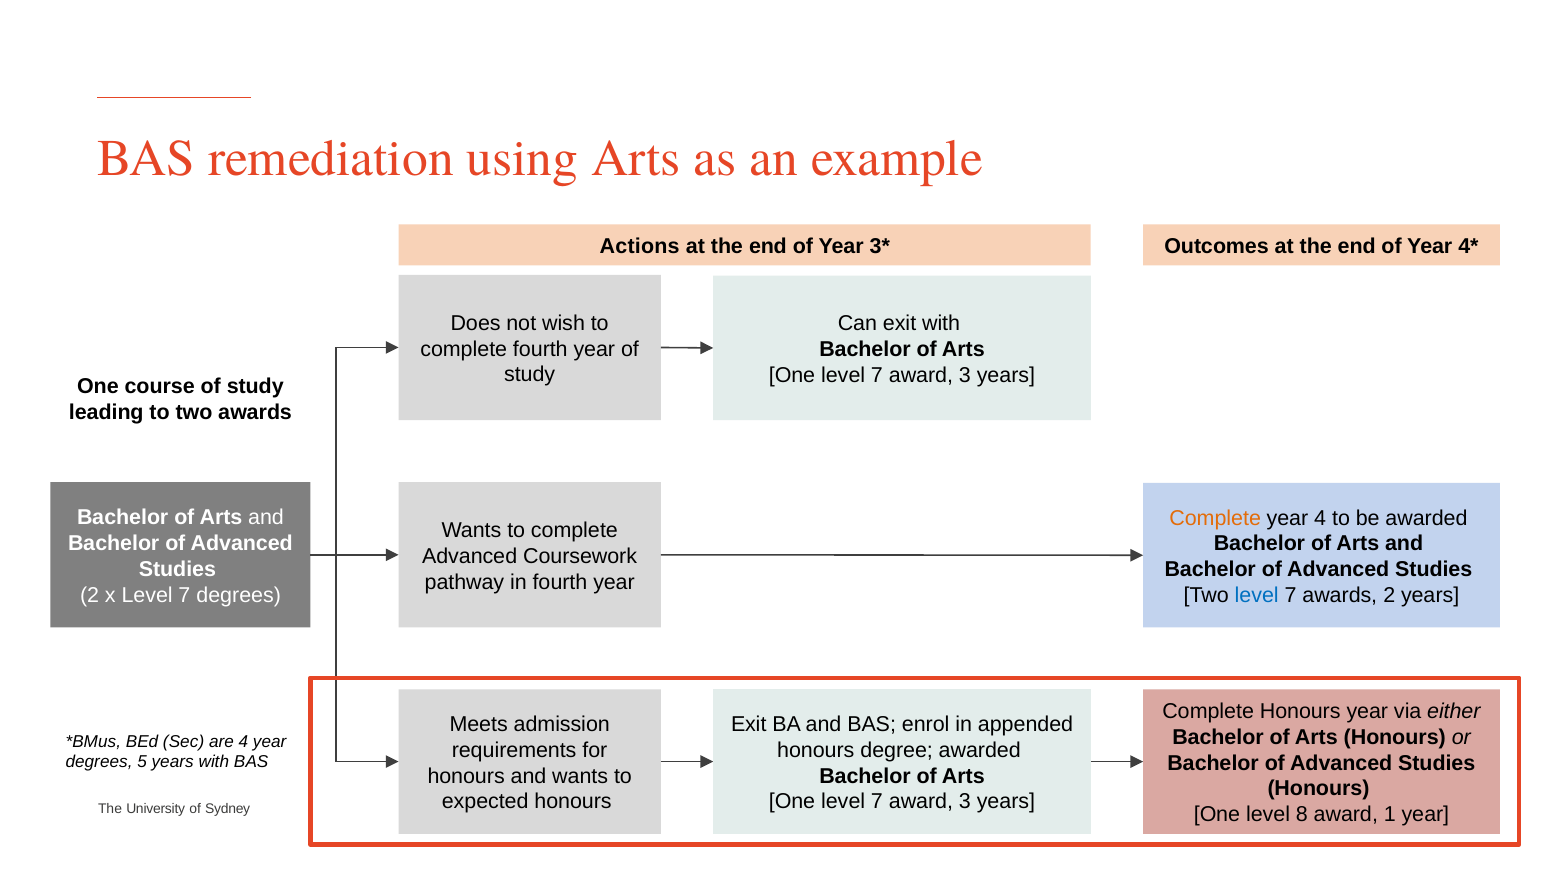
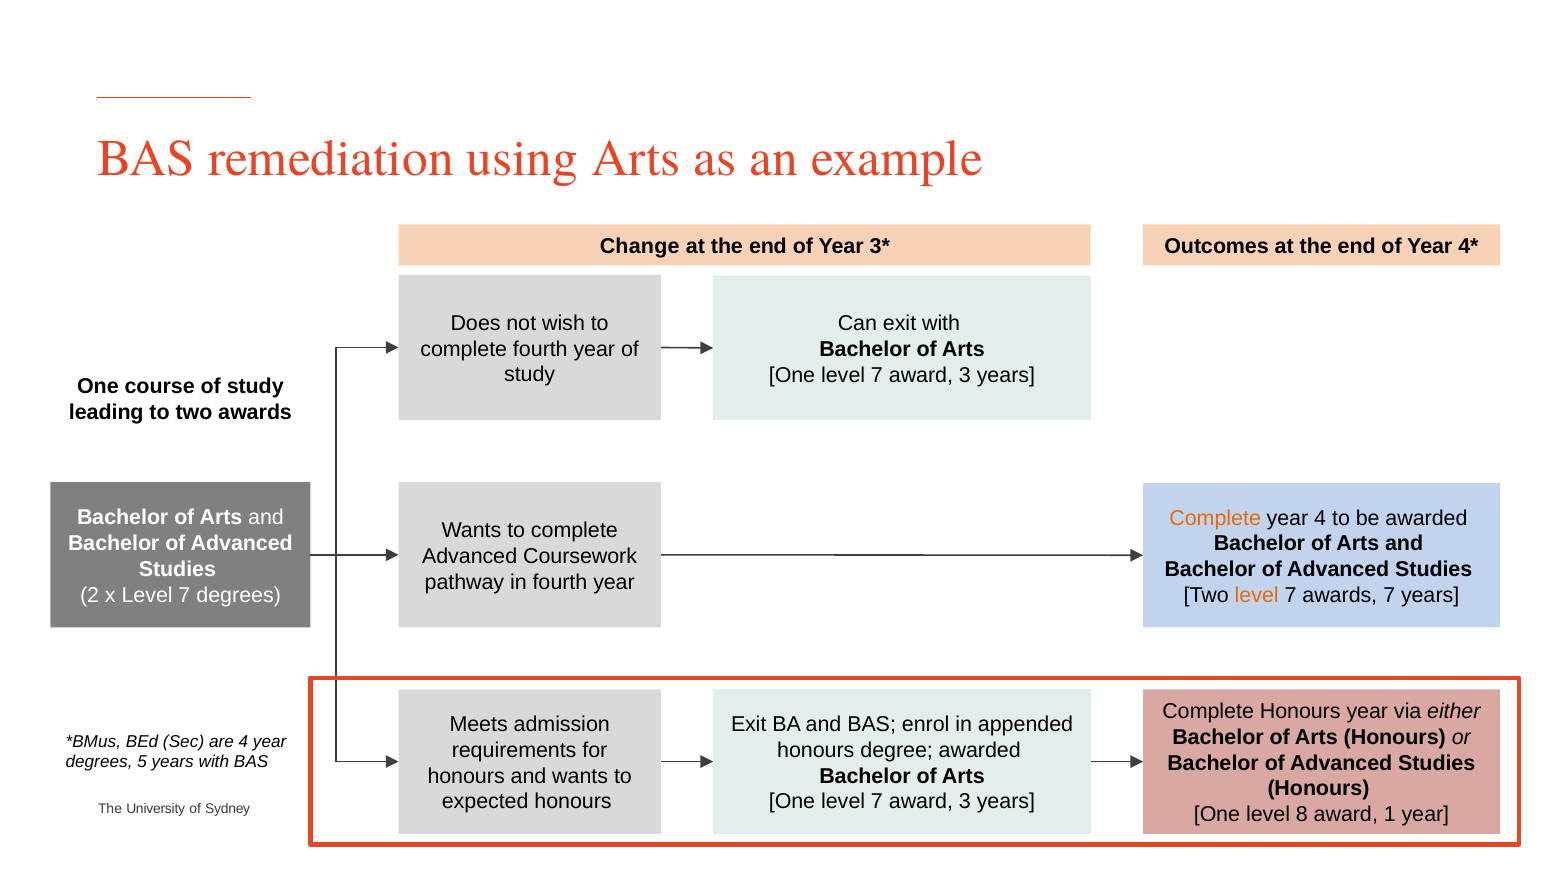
Actions: Actions -> Change
level at (1257, 595) colour: blue -> orange
awards 2: 2 -> 7
